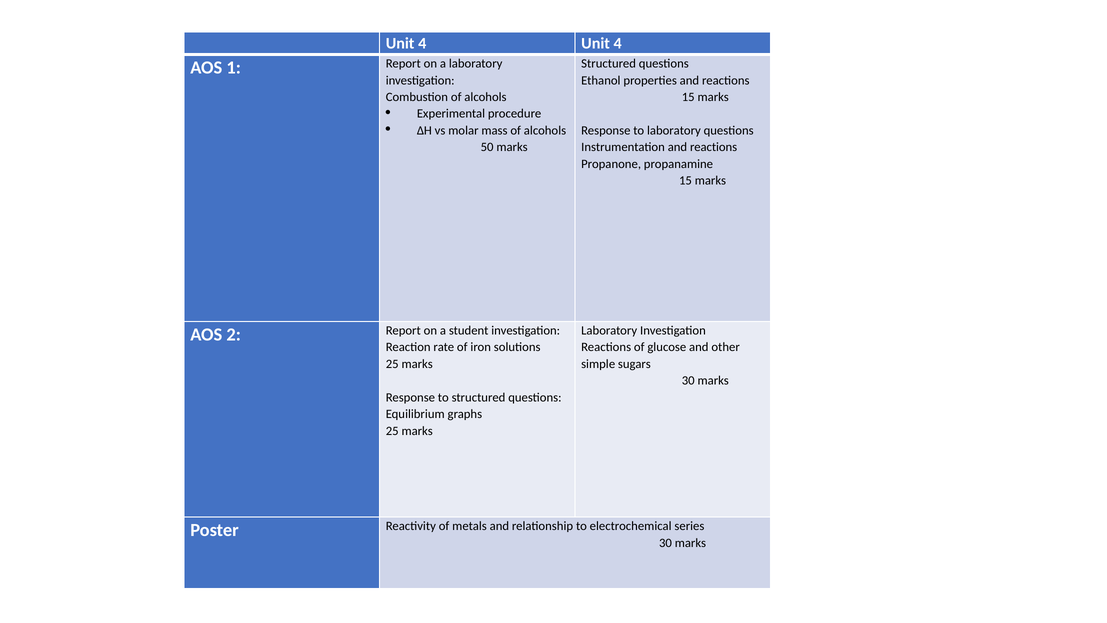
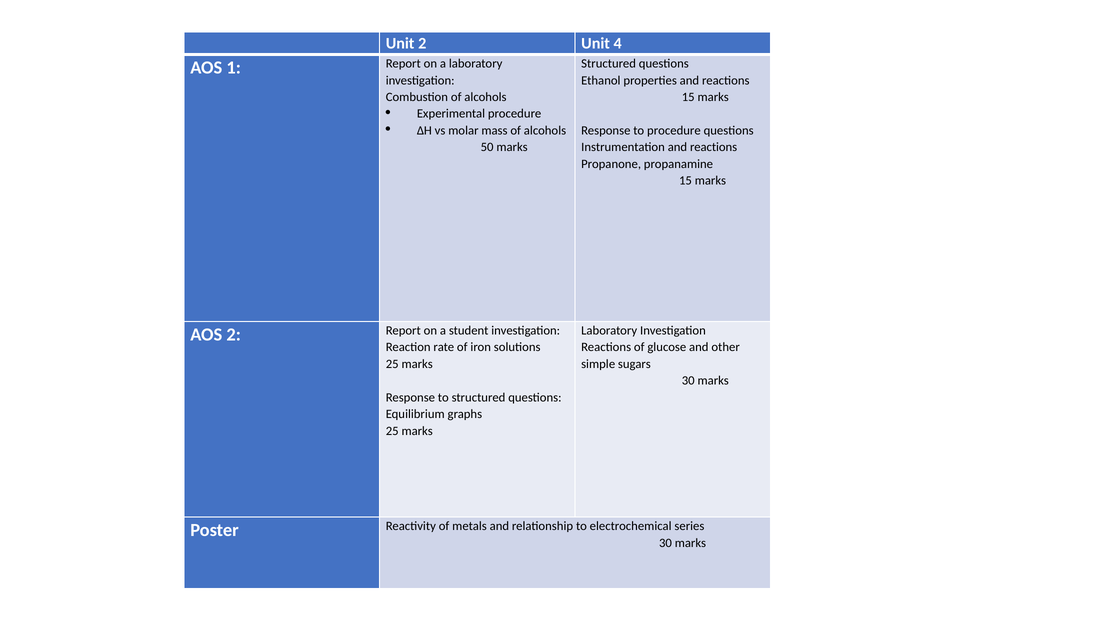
4 at (422, 43): 4 -> 2
to laboratory: laboratory -> procedure
